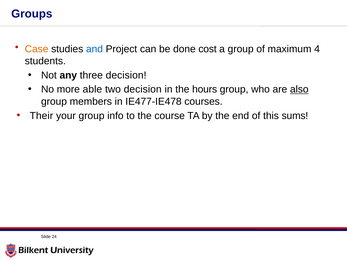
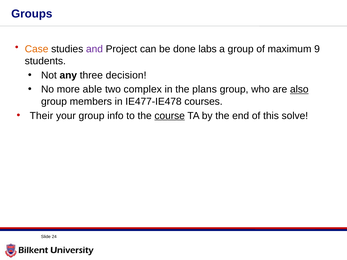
and colour: blue -> purple
cost: cost -> labs
4: 4 -> 9
two decision: decision -> complex
hours: hours -> plans
course underline: none -> present
sums: sums -> solve
